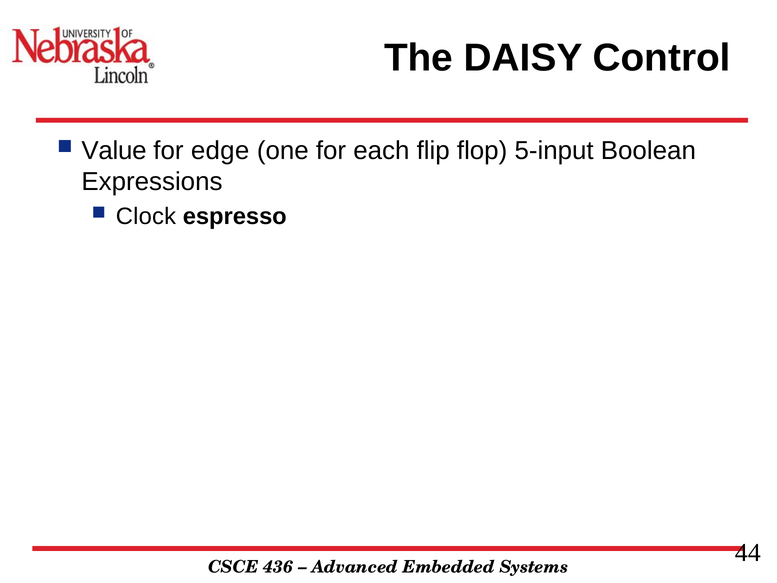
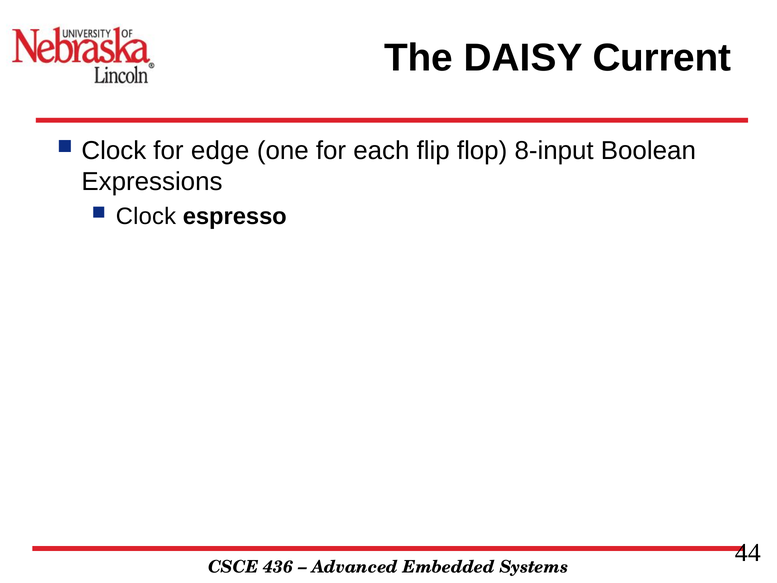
Control: Control -> Current
Value at (114, 151): Value -> Clock
5-input: 5-input -> 8-input
